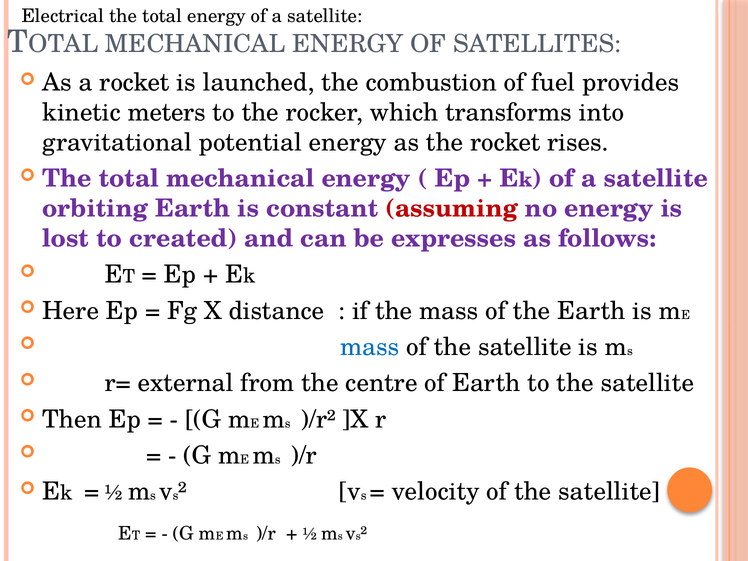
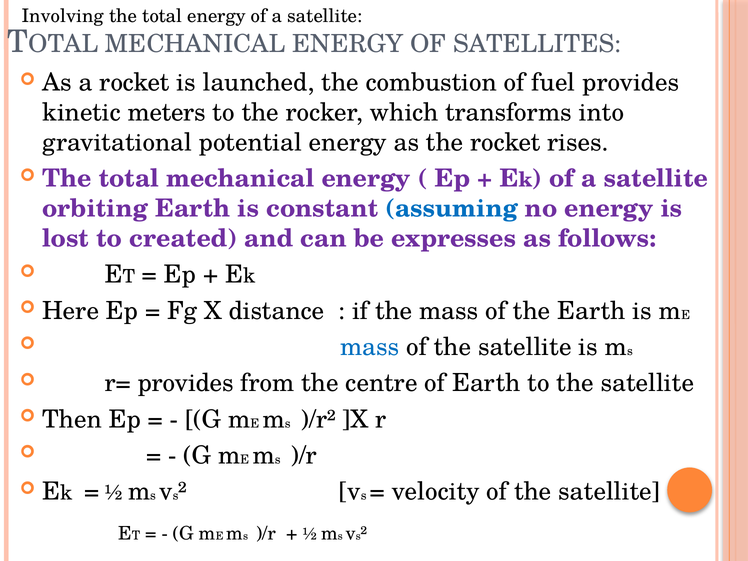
Electrical: Electrical -> Involving
assuming colour: red -> blue
r= external: external -> provides
